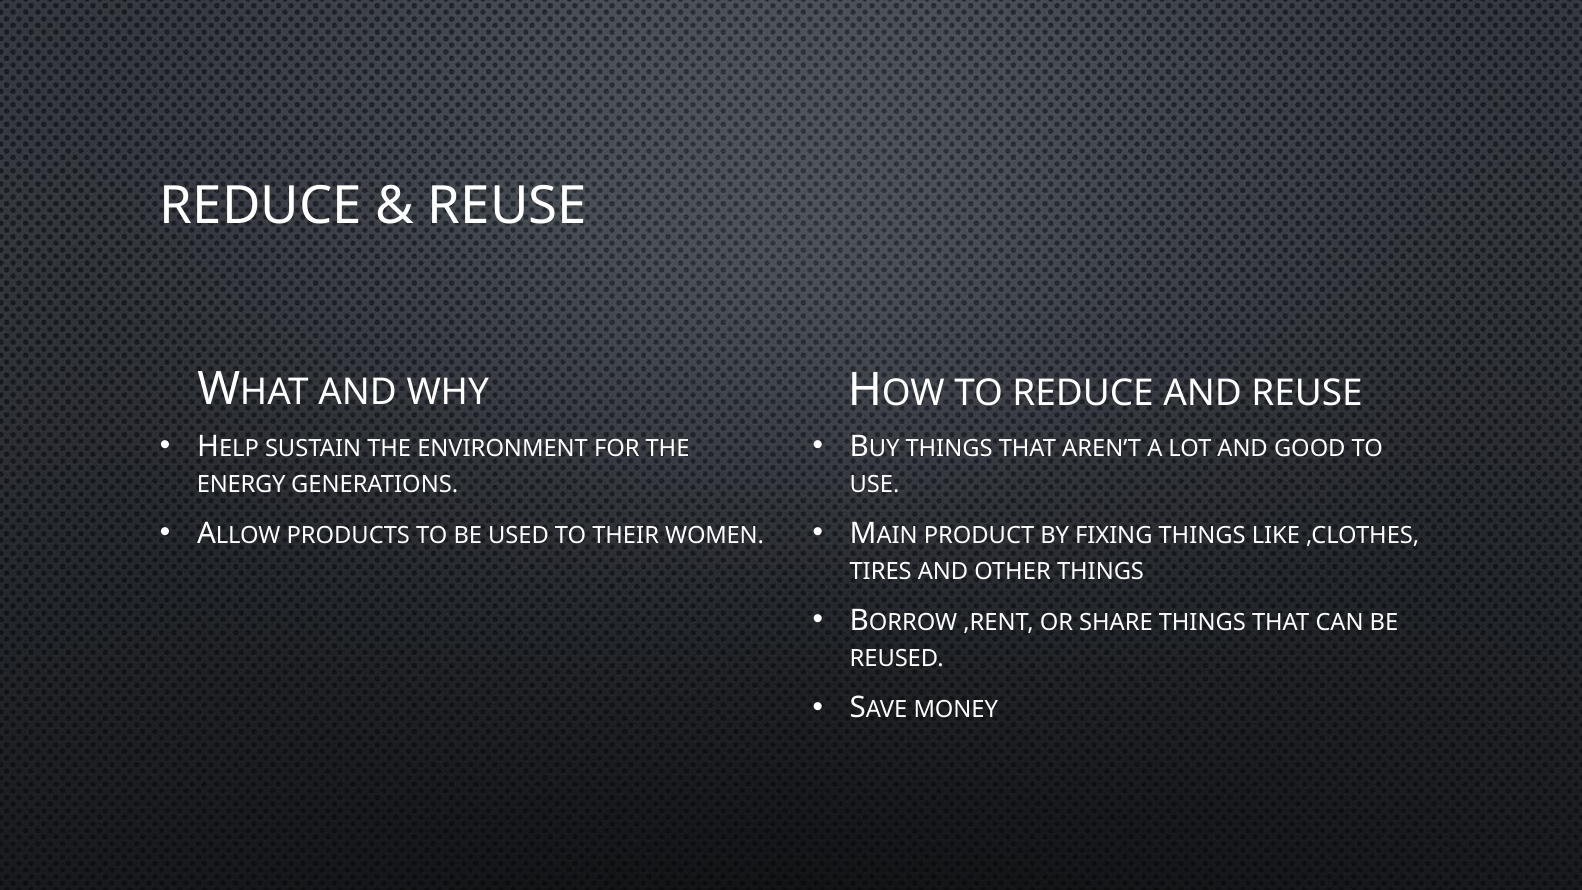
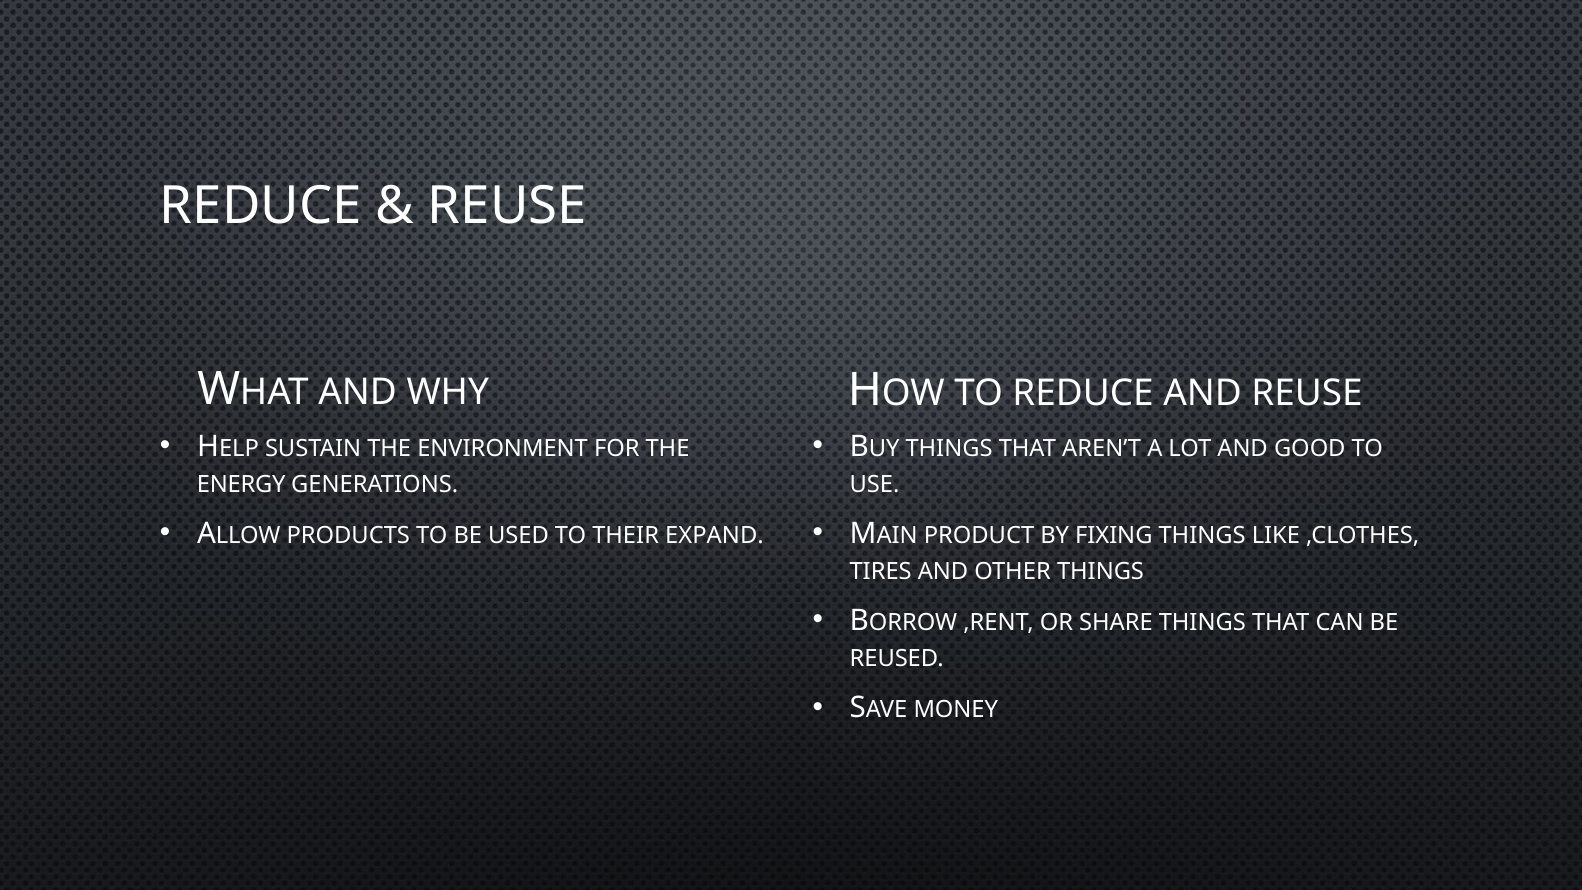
WOMEN: WOMEN -> EXPAND
